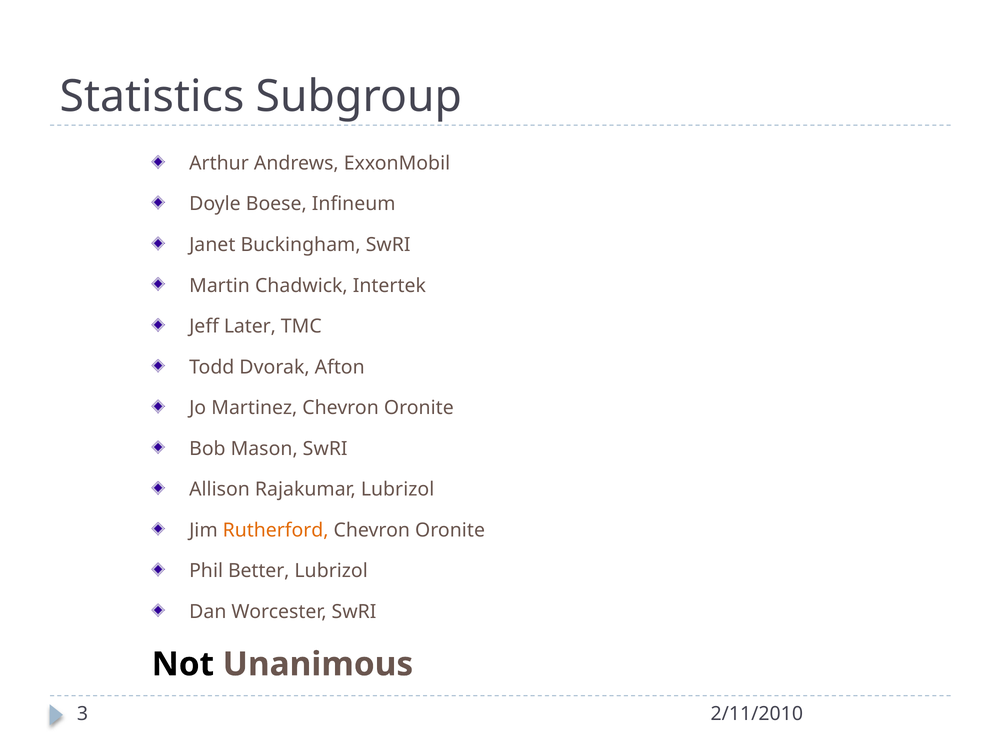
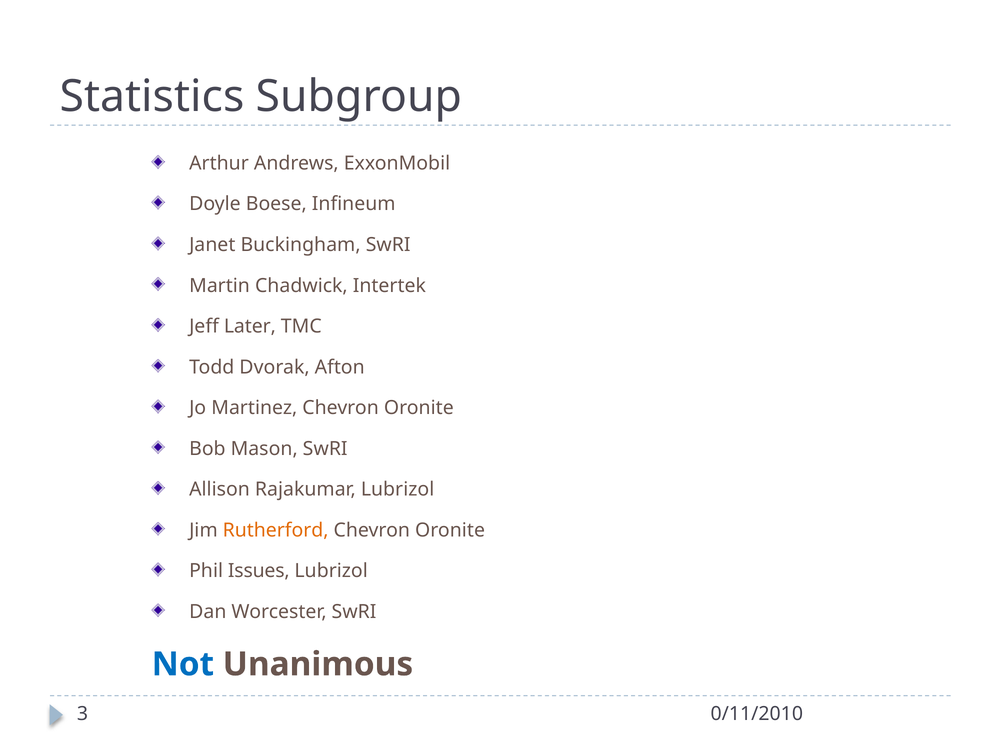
Better: Better -> Issues
Not colour: black -> blue
2/11/2010: 2/11/2010 -> 0/11/2010
